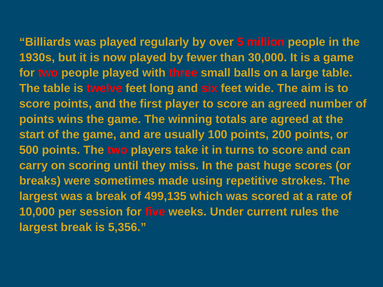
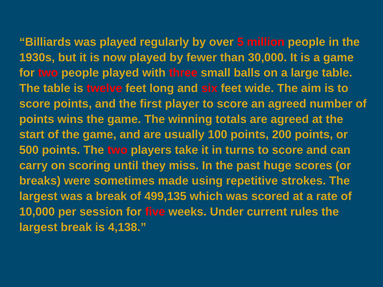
5,356: 5,356 -> 4,138
